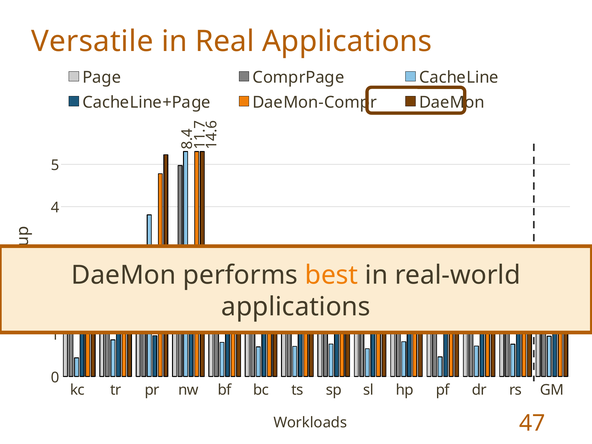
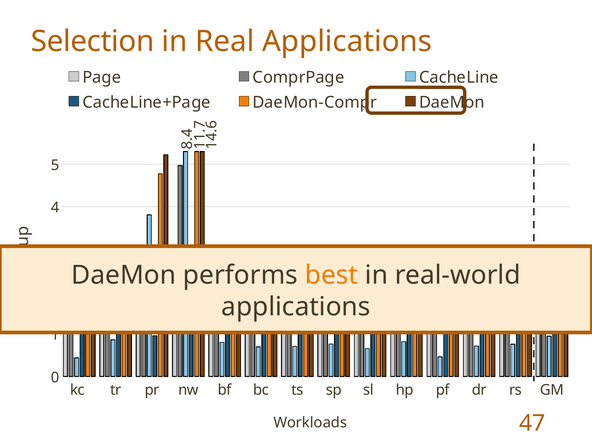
Versatile: Versatile -> Selection
